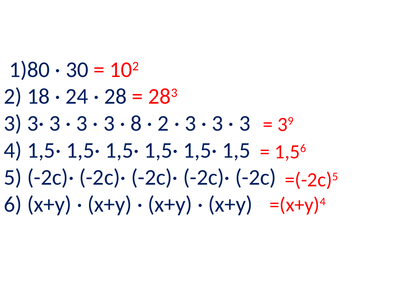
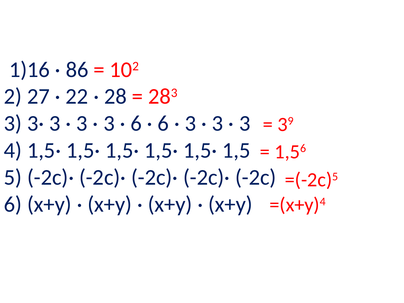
1)80: 1)80 -> 1)16
30: 30 -> 86
18: 18 -> 27
24: 24 -> 22
8 at (136, 124): 8 -> 6
2 at (163, 124): 2 -> 6
